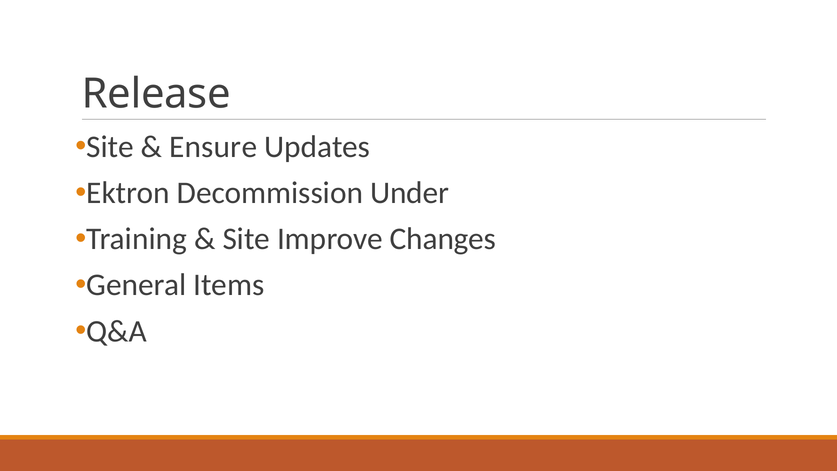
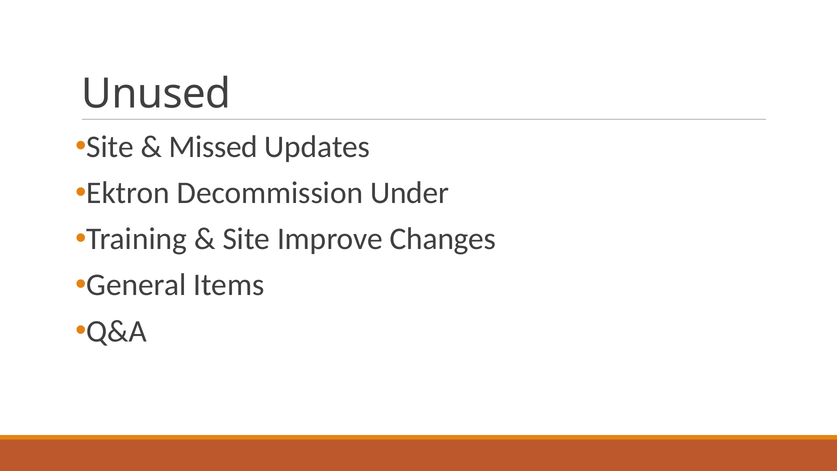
Release: Release -> Unused
Ensure: Ensure -> Missed
